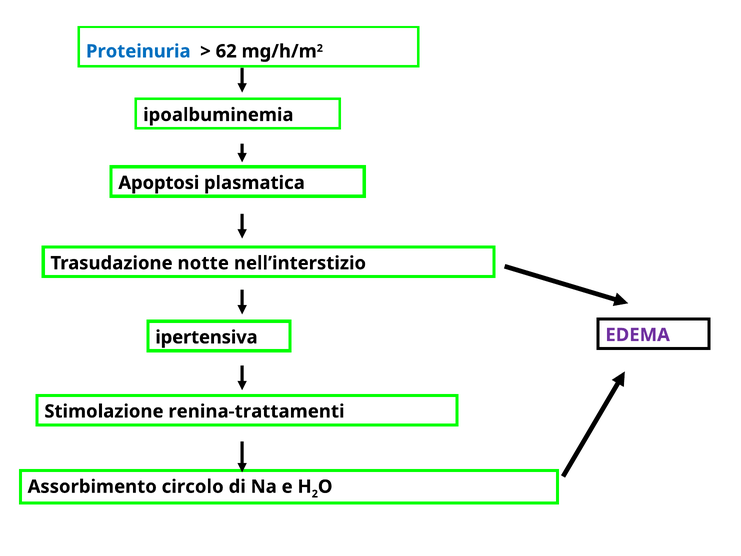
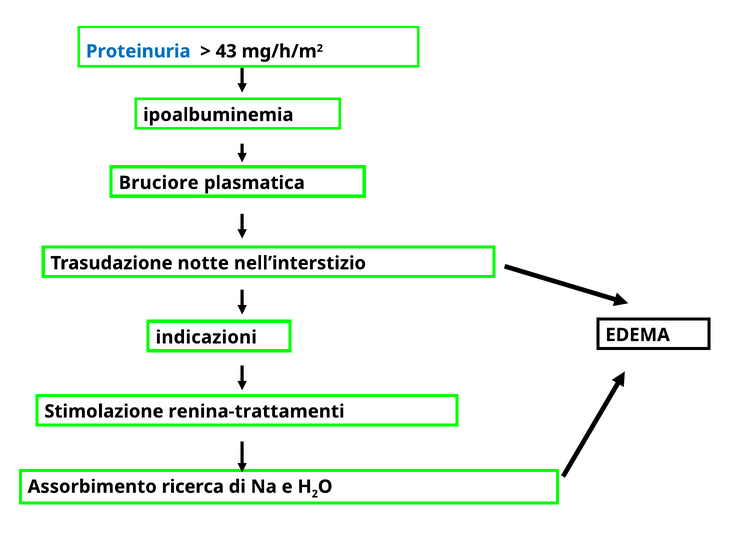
62: 62 -> 43
Apoptosi: Apoptosi -> Bruciore
EDEMA colour: purple -> black
ipertensiva: ipertensiva -> indicazioni
circolo: circolo -> ricerca
